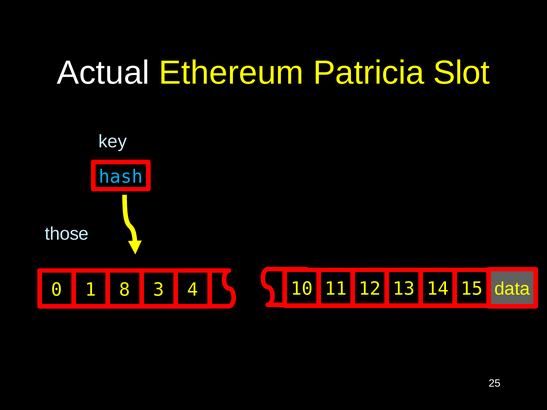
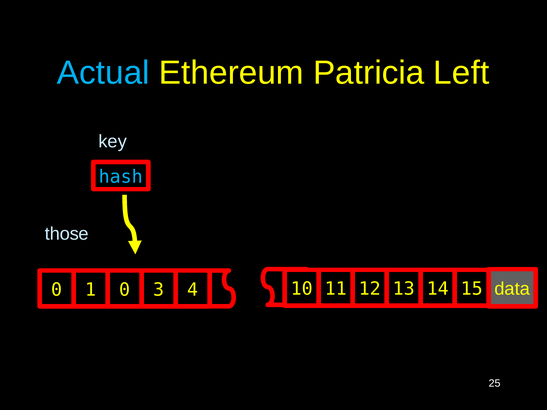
Actual colour: white -> light blue
Slot: Slot -> Left
1 8: 8 -> 0
